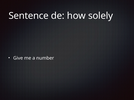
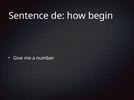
solely: solely -> begin
